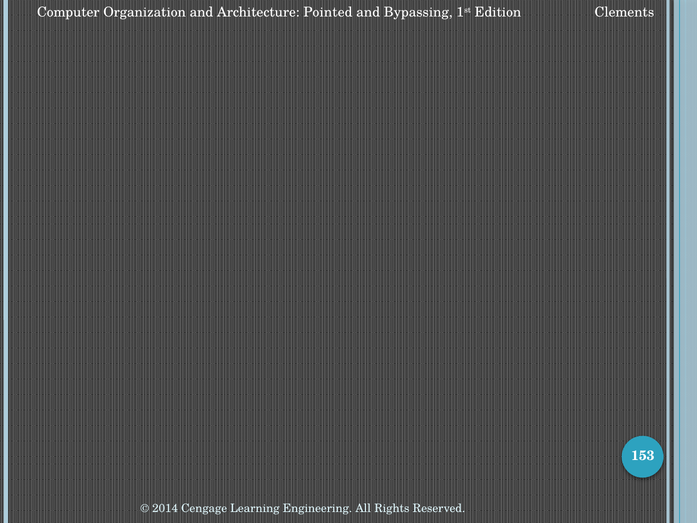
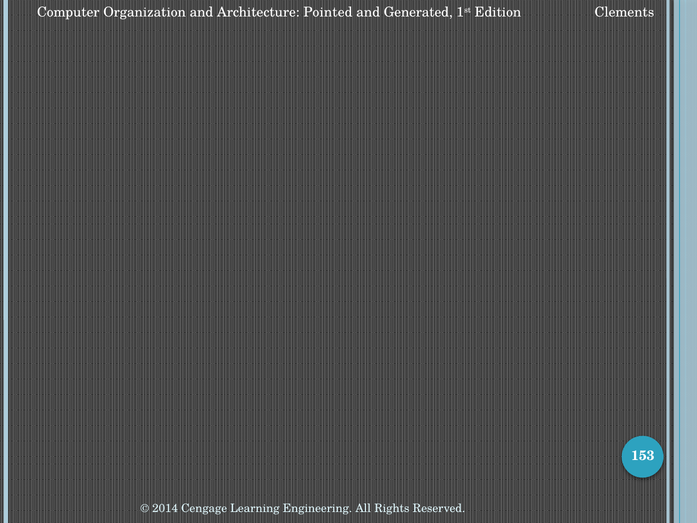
Bypassing: Bypassing -> Generated
